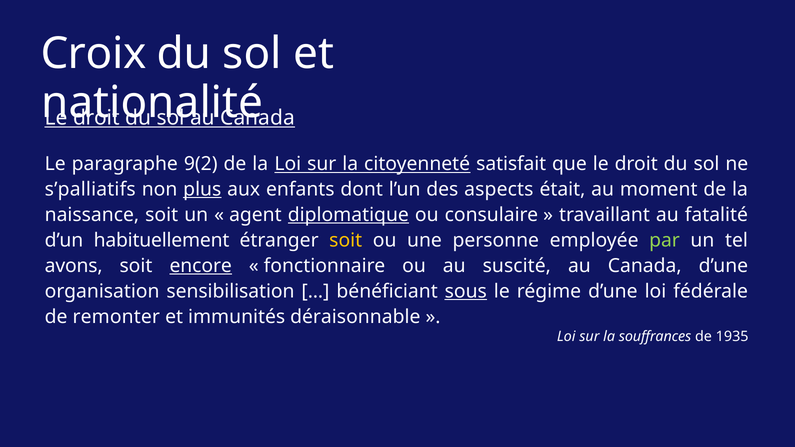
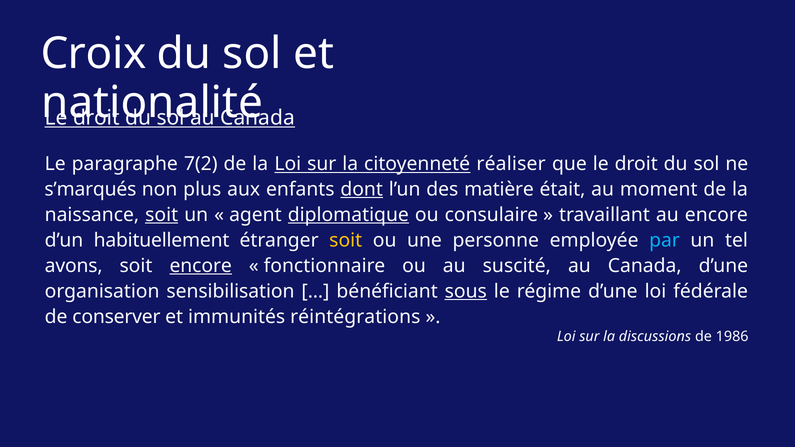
9(2: 9(2 -> 7(2
satisfait: satisfait -> réaliser
s’palliatifs: s’palliatifs -> s’marqués
plus underline: present -> none
dont underline: none -> present
aspects: aspects -> matière
soit at (162, 215) underline: none -> present
au fatalité: fatalité -> encore
par colour: light green -> light blue
remonter: remonter -> conserver
déraisonnable: déraisonnable -> réintégrations
souffrances: souffrances -> discussions
1935: 1935 -> 1986
